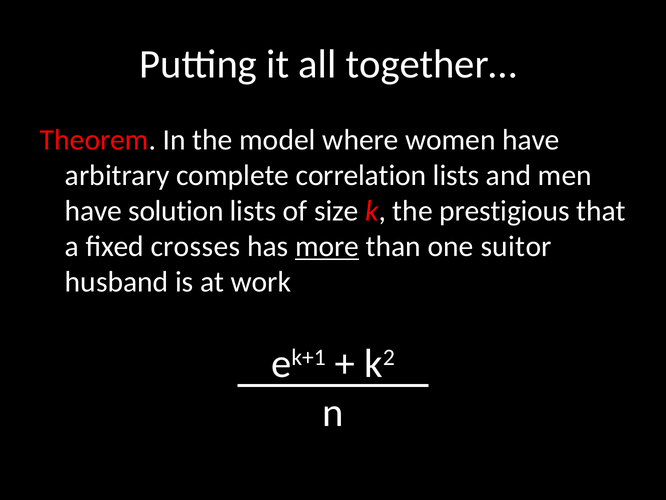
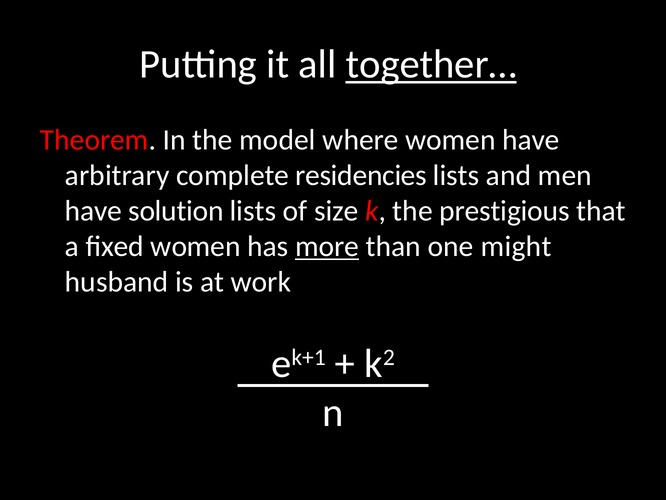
together… underline: none -> present
correlation: correlation -> residencies
fixed crosses: crosses -> women
suitor: suitor -> might
